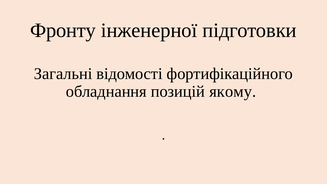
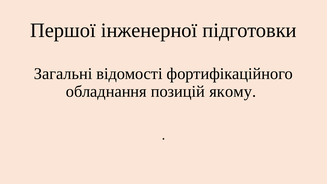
Фронту: Фронту -> Першої
